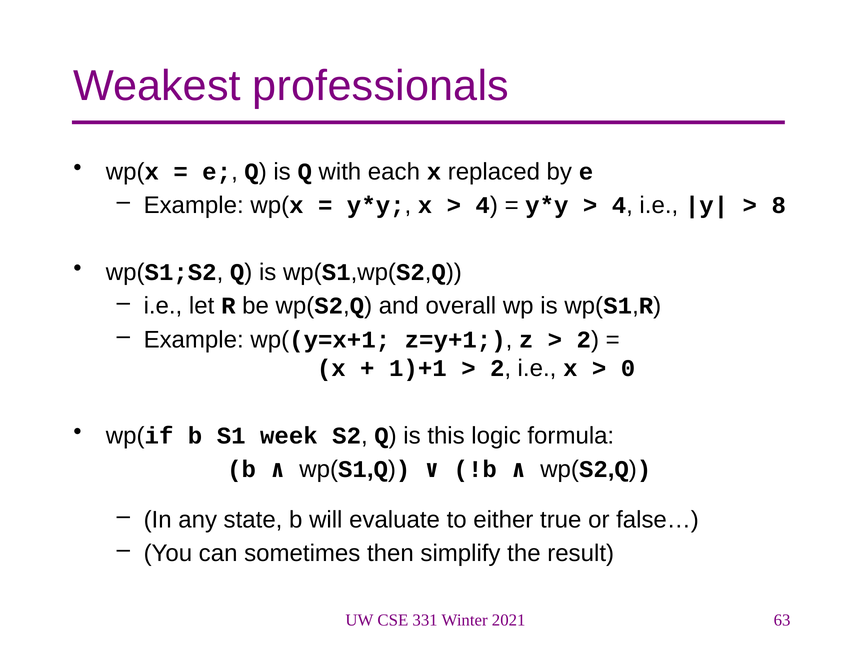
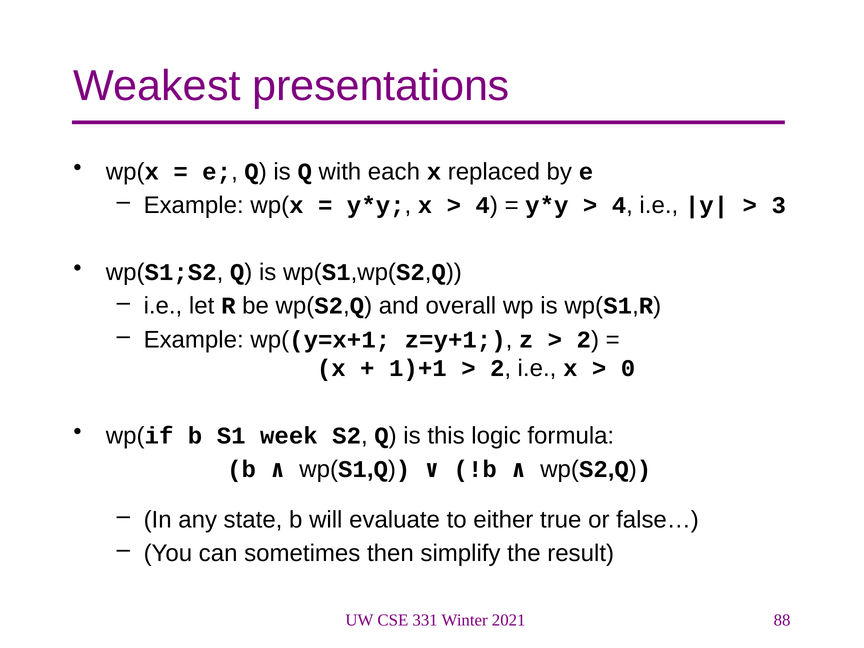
professionals: professionals -> presentations
8: 8 -> 3
63: 63 -> 88
